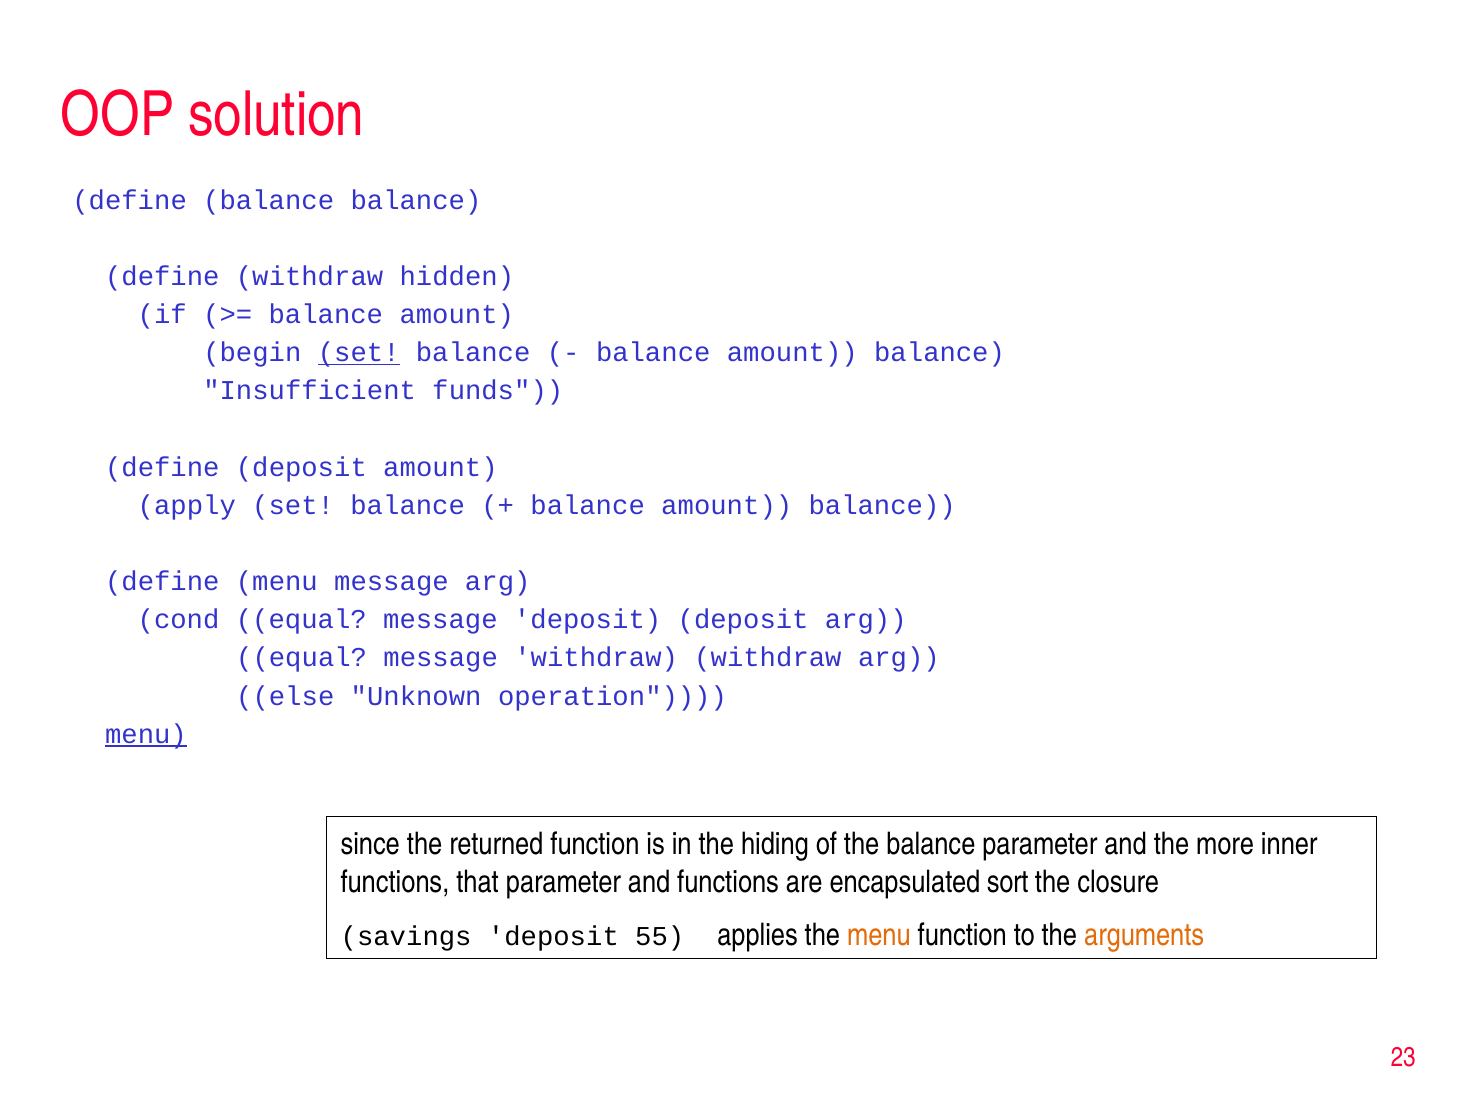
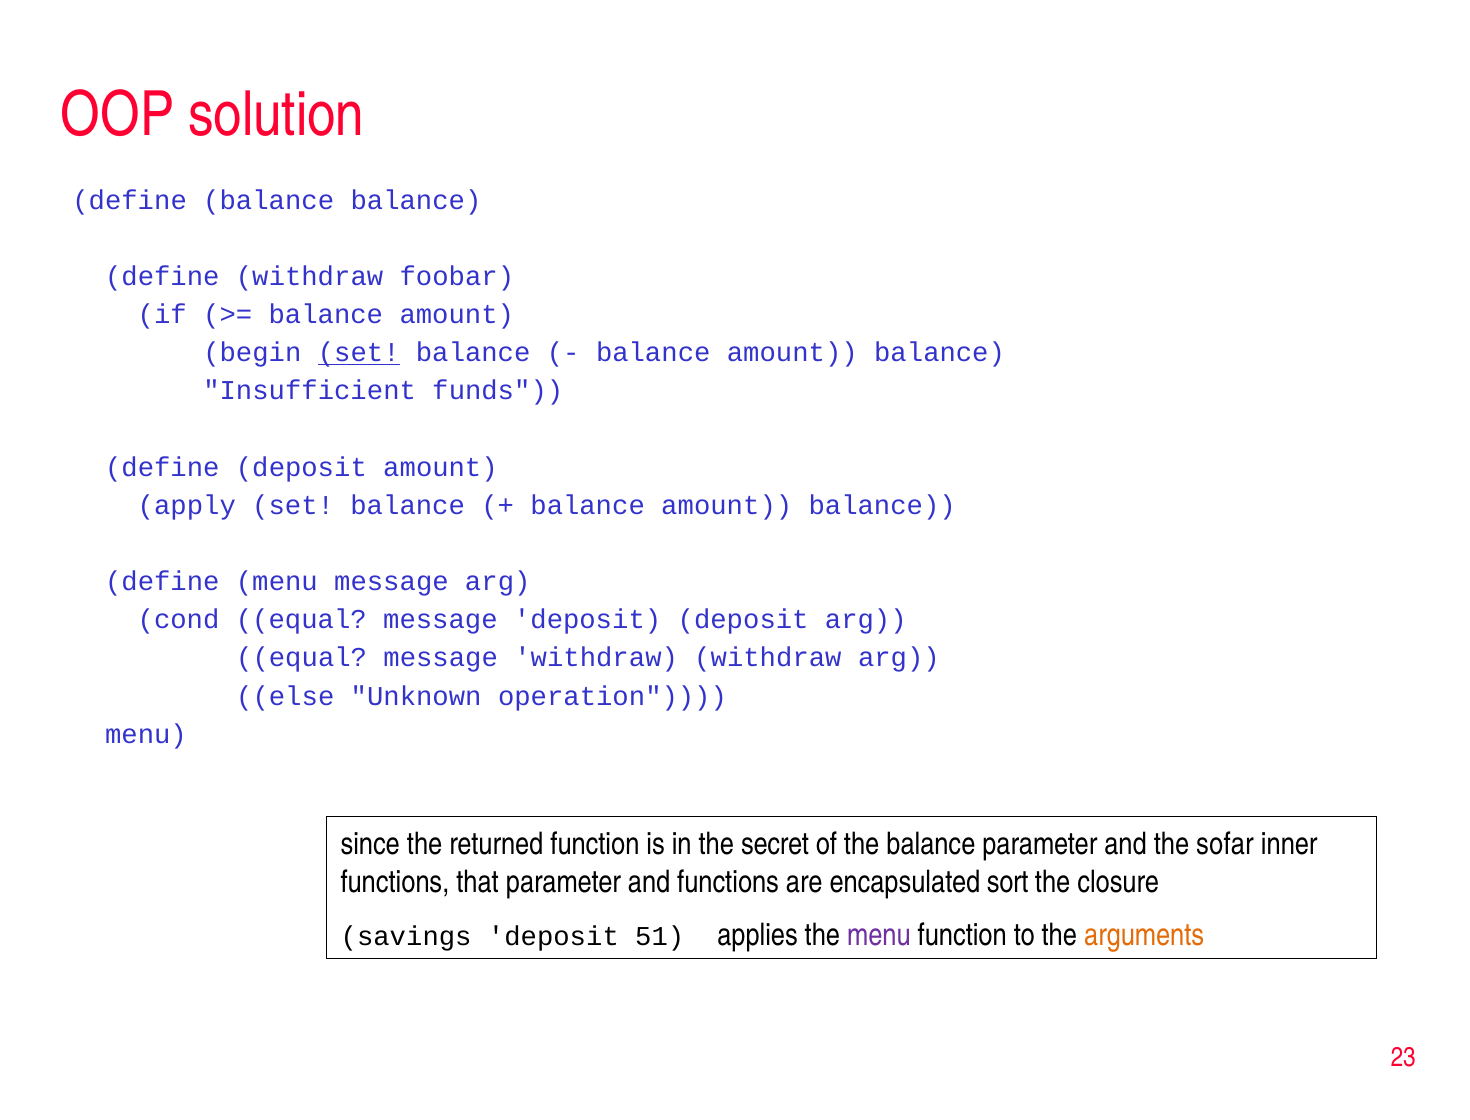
hidden: hidden -> foobar
menu at (146, 734) underline: present -> none
hiding: hiding -> secret
more: more -> sofar
55: 55 -> 51
menu at (879, 935) colour: orange -> purple
